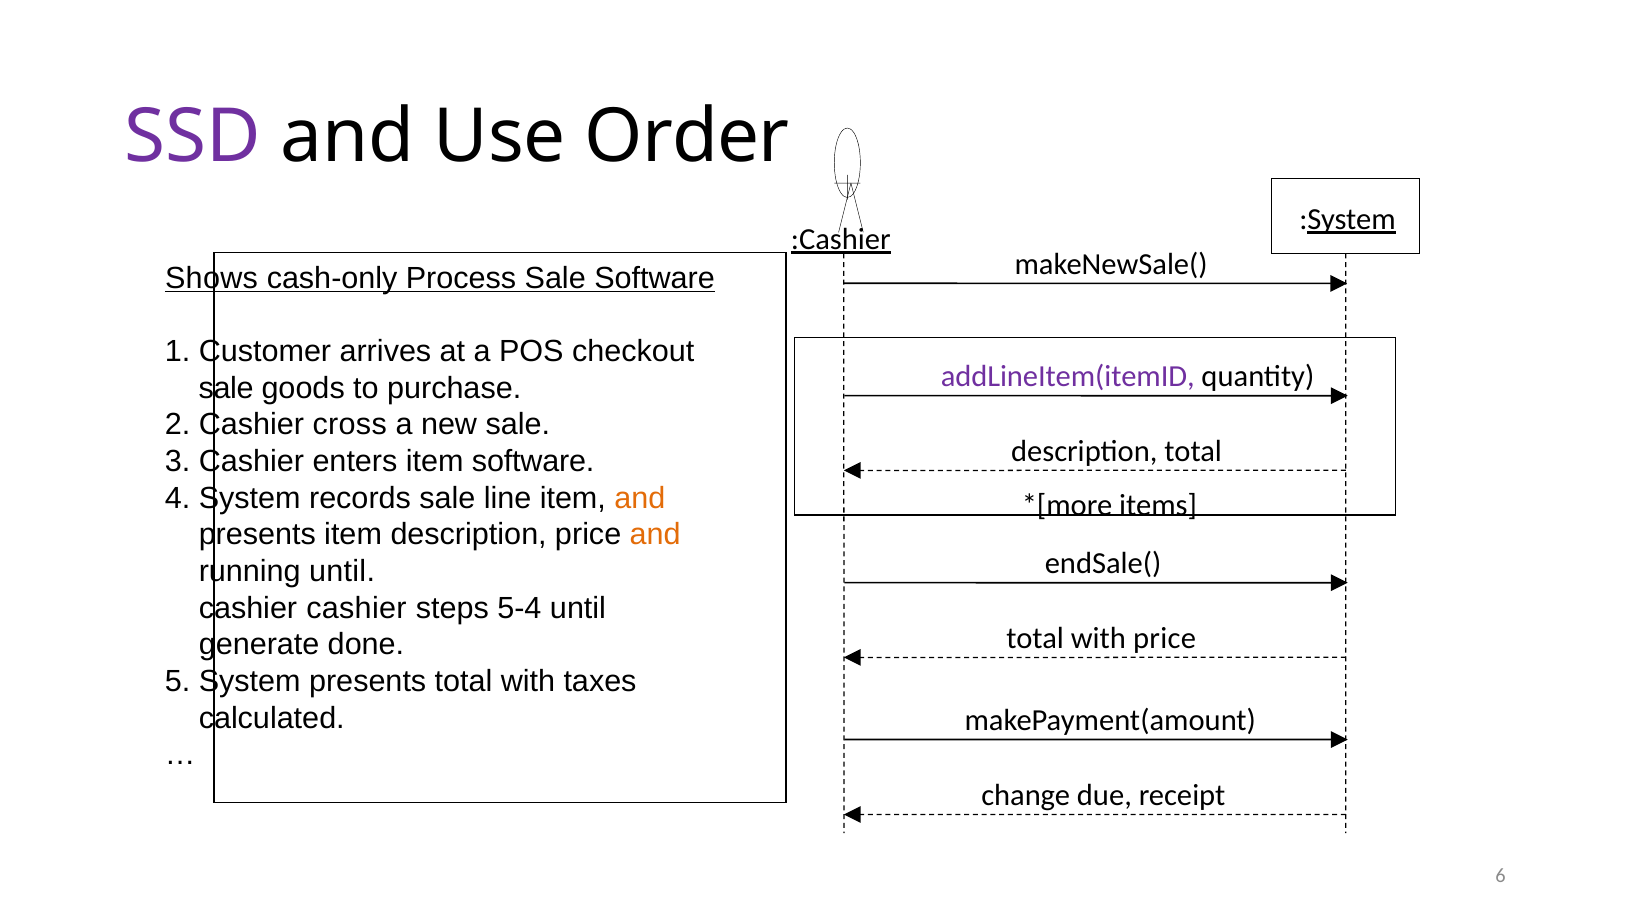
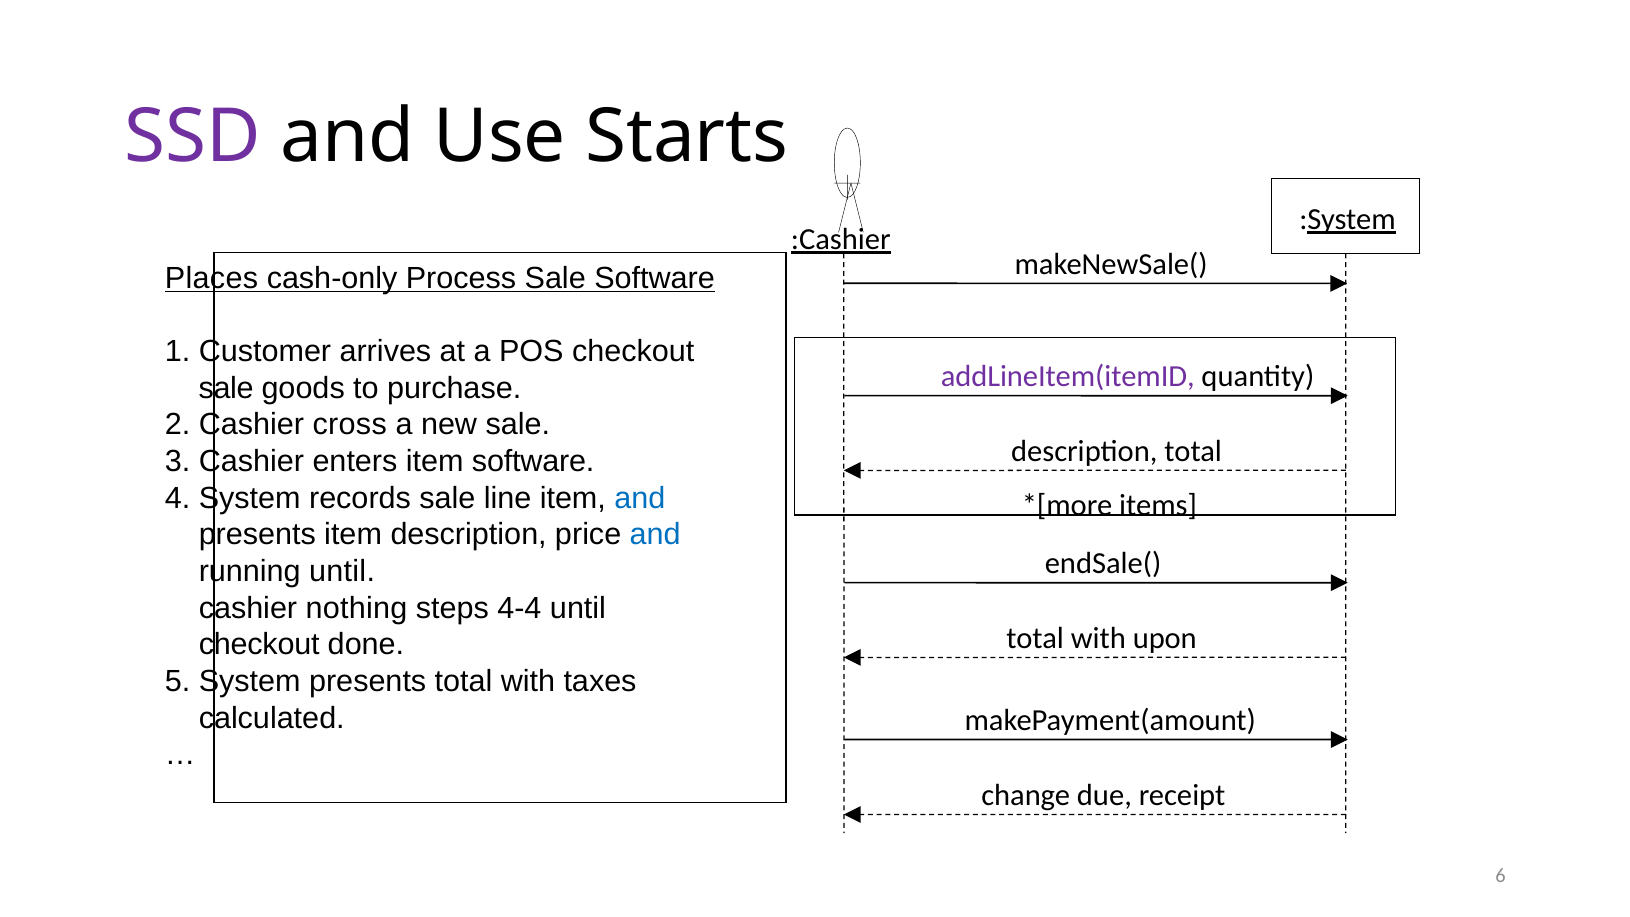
Order: Order -> Starts
Shows: Shows -> Places
and at (640, 498) colour: orange -> blue
and at (655, 535) colour: orange -> blue
cashier cashier: cashier -> nothing
5-4: 5-4 -> 4-4
with price: price -> upon
generate at (259, 645): generate -> checkout
